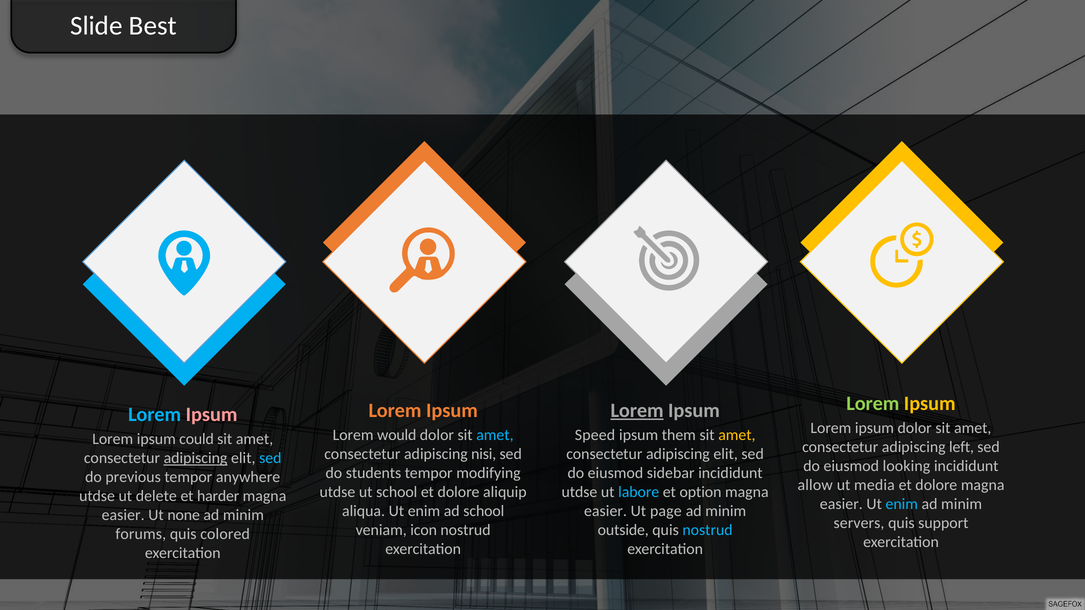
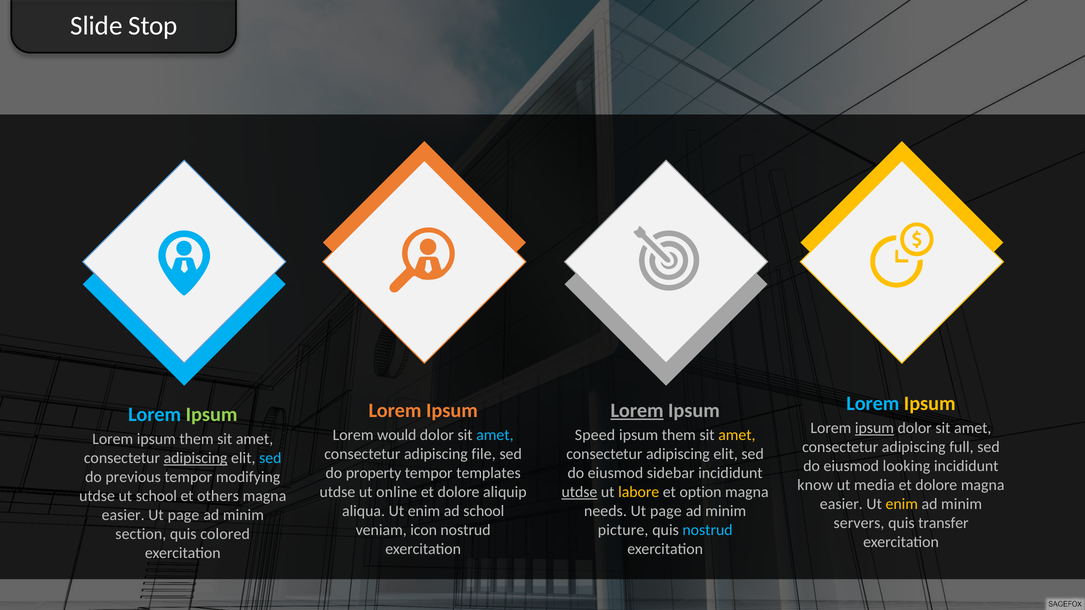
Best: Best -> Stop
Lorem at (873, 404) colour: light green -> light blue
Ipsum at (212, 415) colour: pink -> light green
ipsum at (874, 428) underline: none -> present
Lorem ipsum could: could -> them
left: left -> full
nisi: nisi -> file
students: students -> property
modifying: modifying -> templates
anywhere: anywhere -> modifying
allow: allow -> know
ut school: school -> online
utdse at (579, 492) underline: none -> present
labore colour: light blue -> yellow
ut delete: delete -> school
harder: harder -> others
enim at (902, 504) colour: light blue -> yellow
easier at (606, 511): easier -> needs
none at (184, 515): none -> page
support: support -> transfer
outside: outside -> picture
forums: forums -> section
